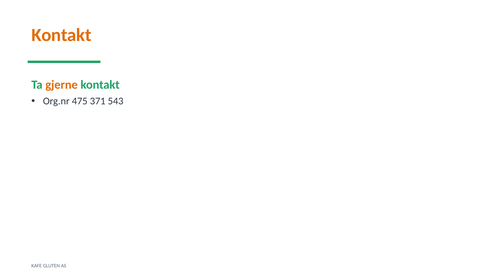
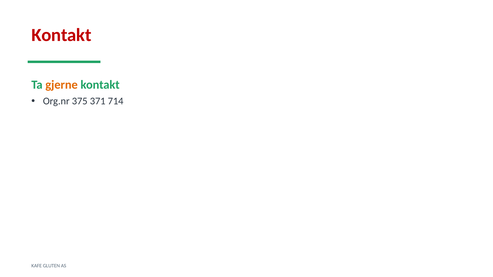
Kontakt at (61, 35) colour: orange -> red
475: 475 -> 375
543: 543 -> 714
